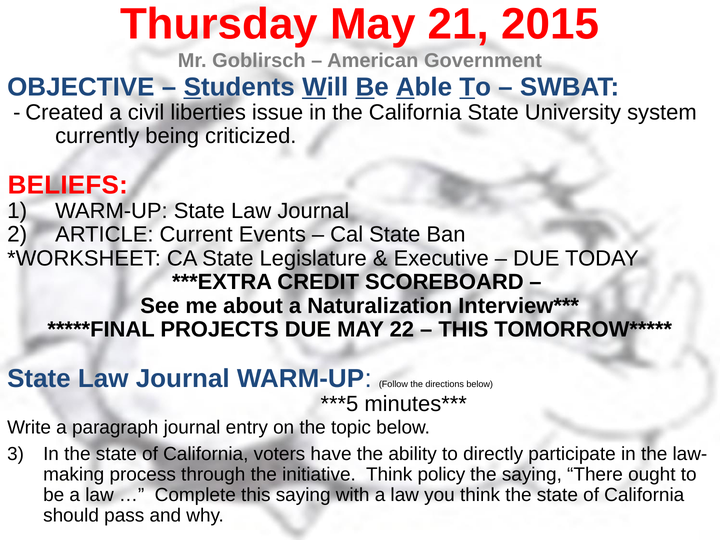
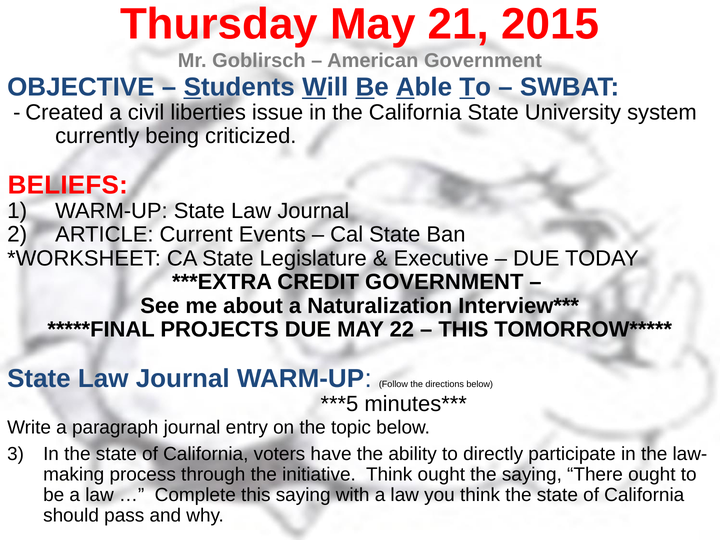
CREDIT SCOREBOARD: SCOREBOARD -> GOVERNMENT
Think policy: policy -> ought
